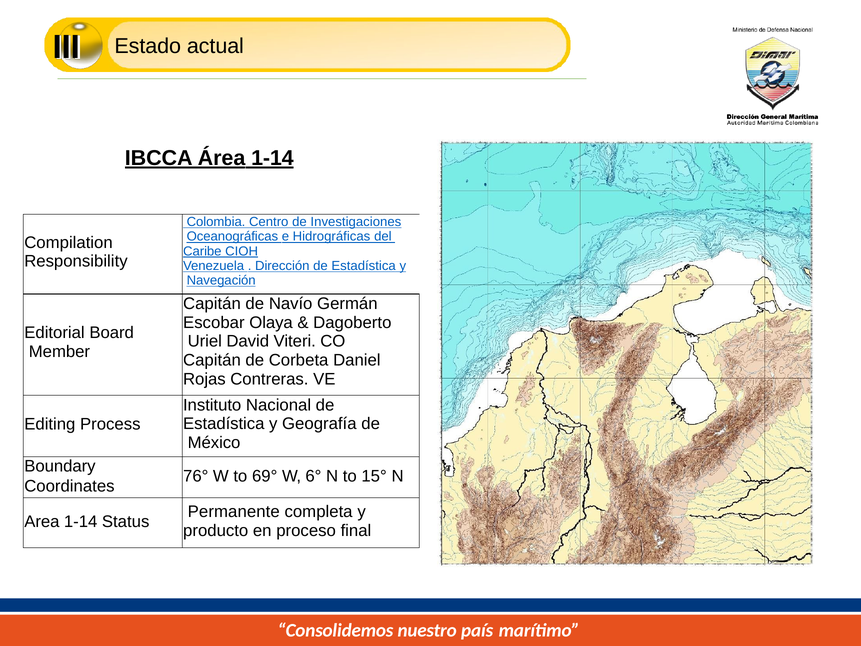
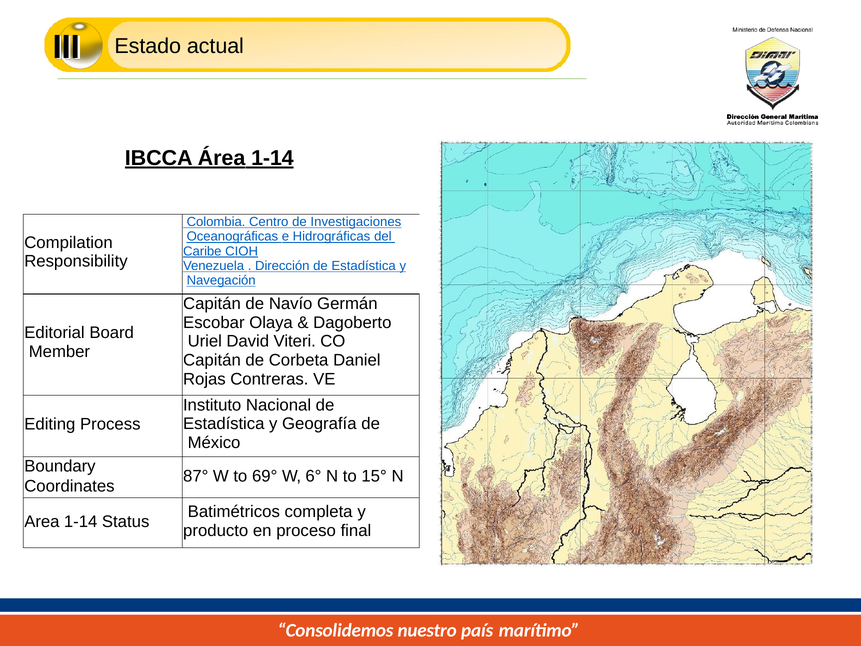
76°: 76° -> 87°
Permanente: Permanente -> Batimétricos
